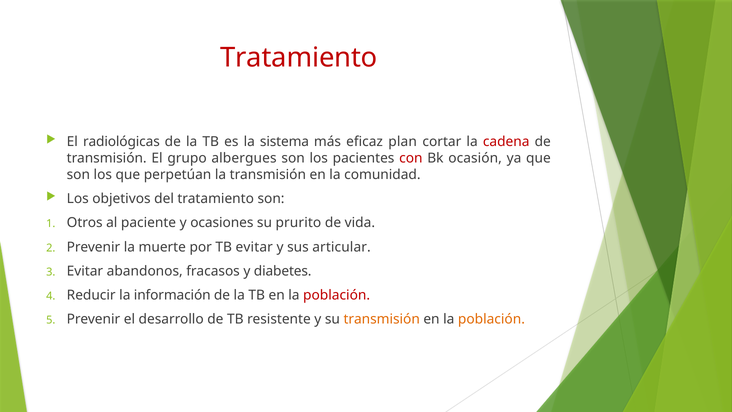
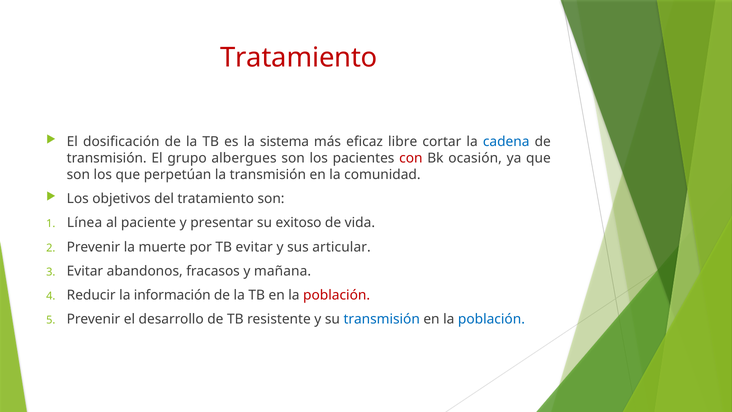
radiológicas: radiológicas -> dosificación
plan: plan -> libre
cadena colour: red -> blue
Otros: Otros -> Línea
ocasiones: ocasiones -> presentar
prurito: prurito -> exitoso
diabetes: diabetes -> mañana
transmisión at (382, 319) colour: orange -> blue
población at (491, 319) colour: orange -> blue
